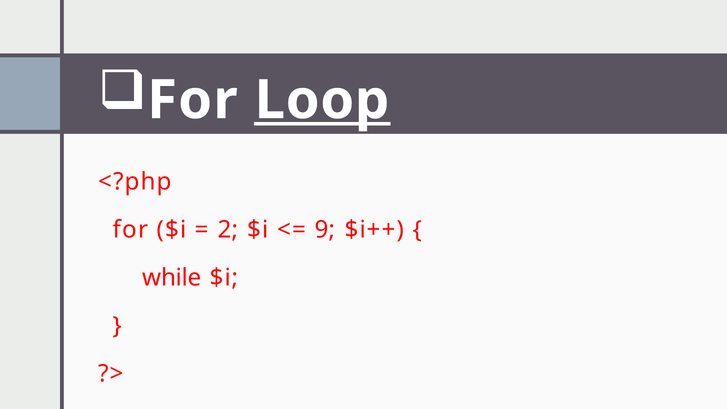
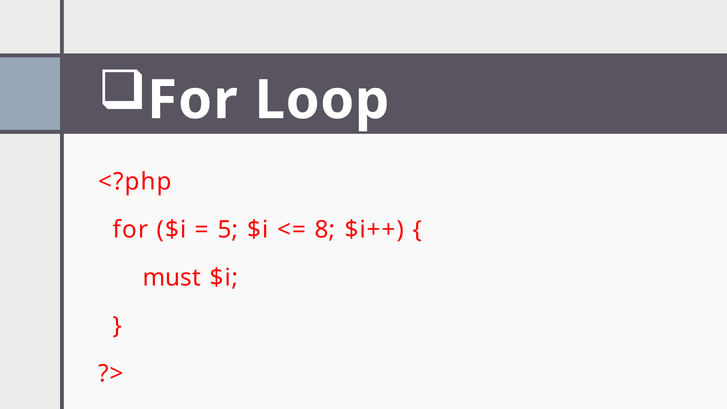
Loop underline: present -> none
2: 2 -> 5
9: 9 -> 8
while: while -> must
